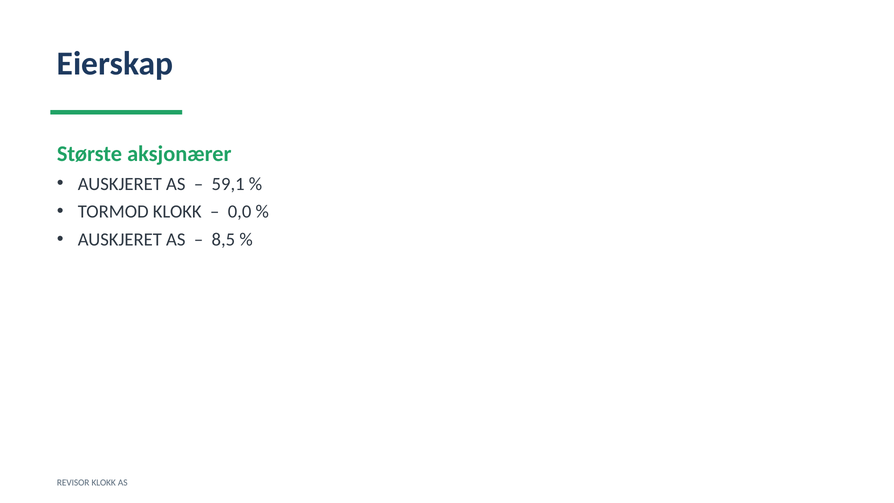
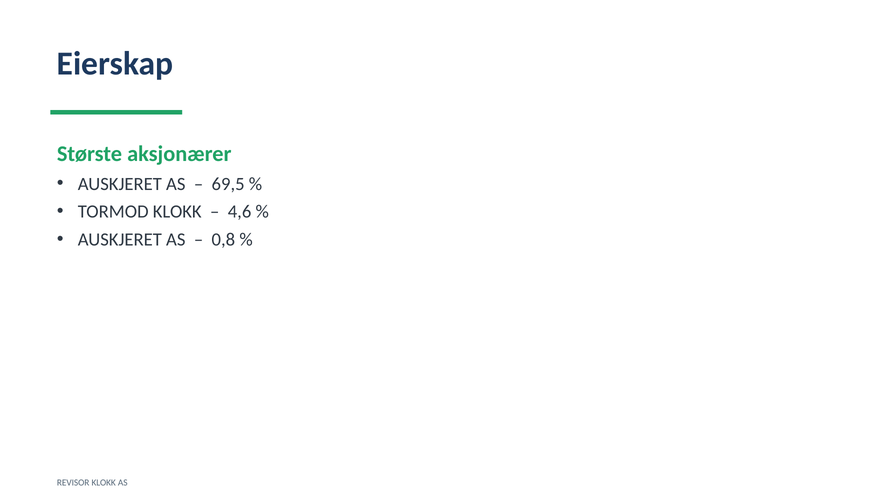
59,1: 59,1 -> 69,5
0,0: 0,0 -> 4,6
8,5: 8,5 -> 0,8
